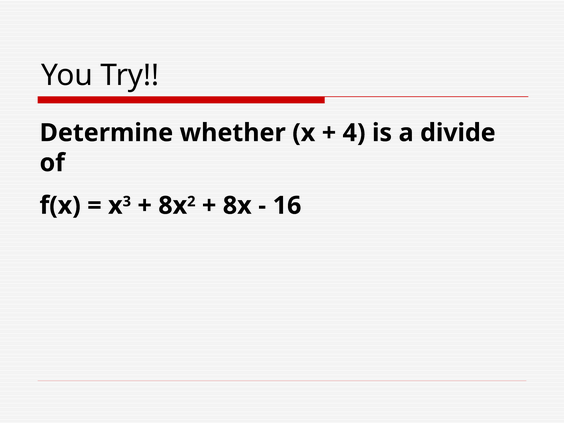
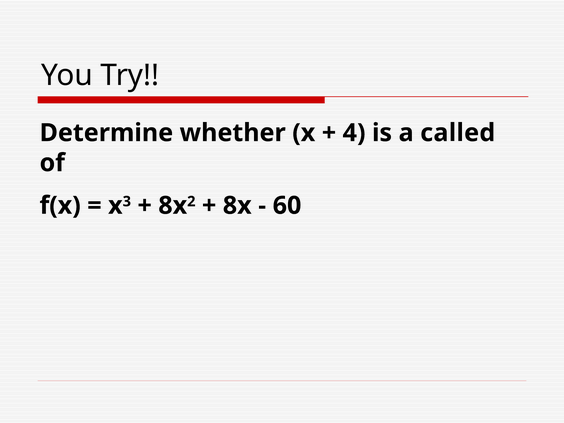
divide: divide -> called
16: 16 -> 60
